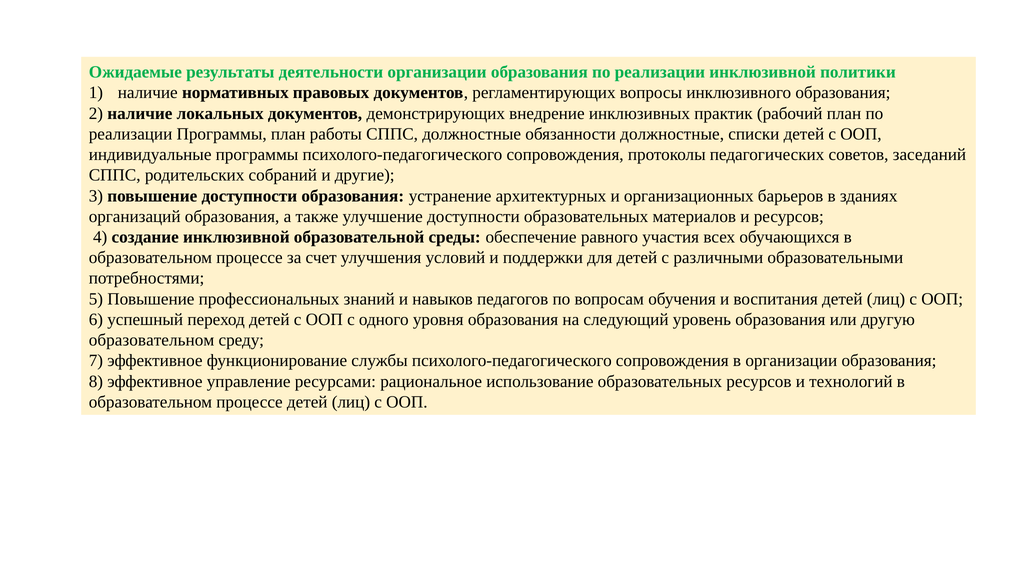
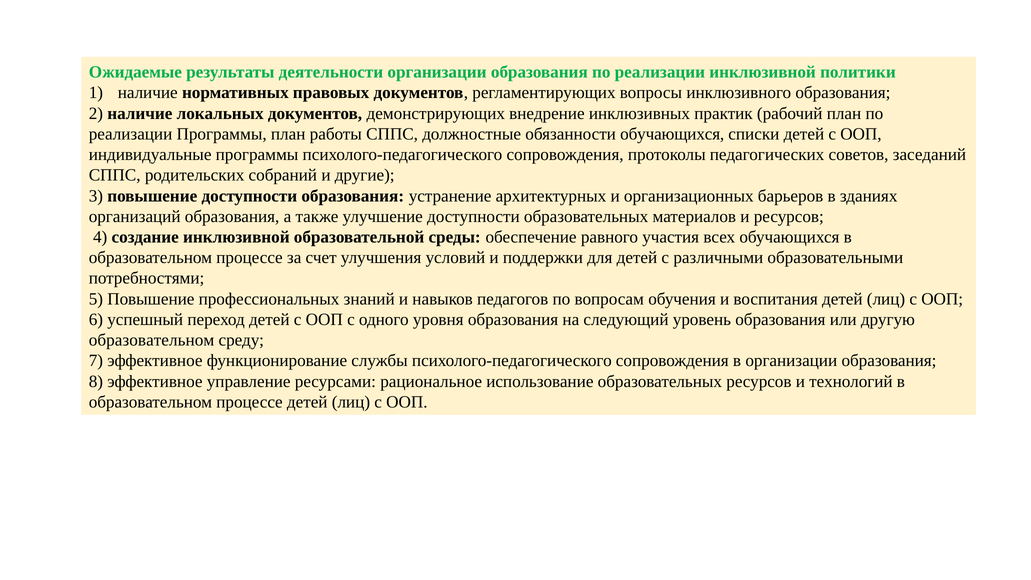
обязанности должностные: должностные -> обучающихся
